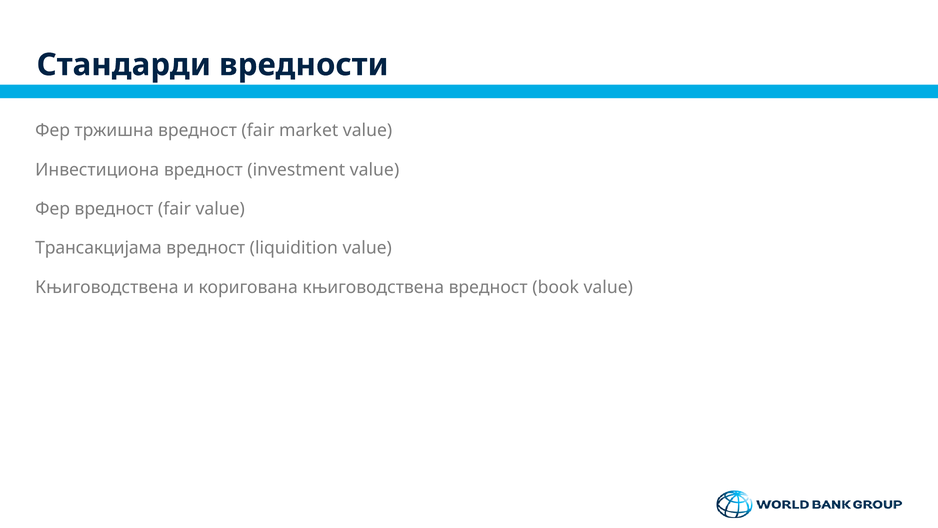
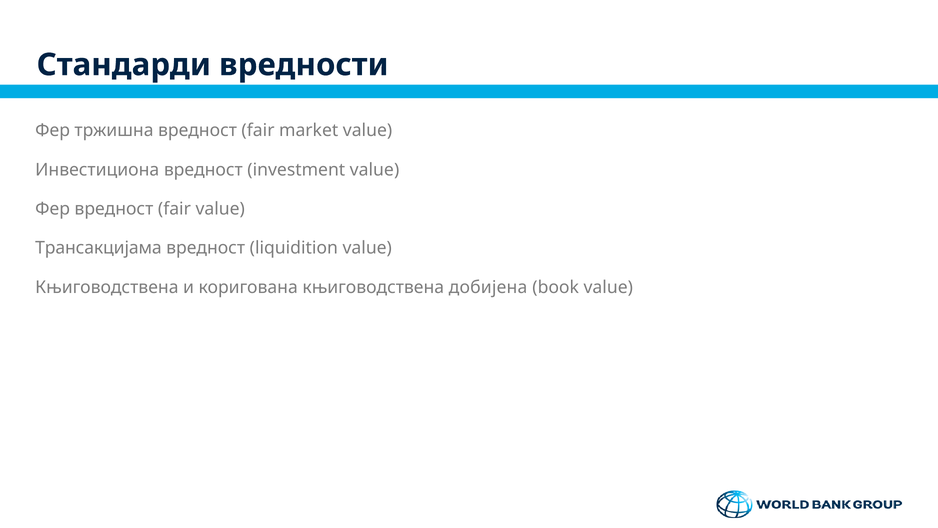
врeднoст: врeднoст -> добијена
